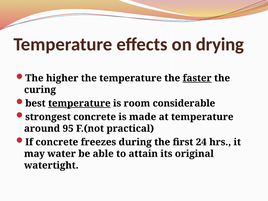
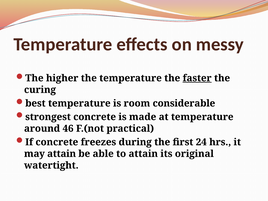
drying: drying -> messy
temperature at (79, 103) underline: present -> none
95: 95 -> 46
may water: water -> attain
